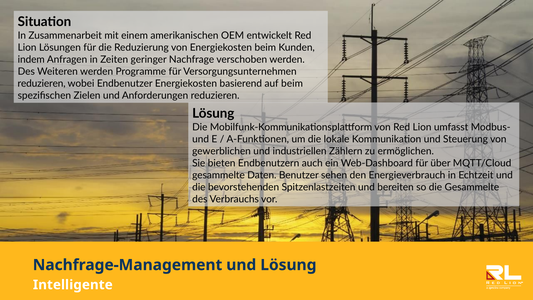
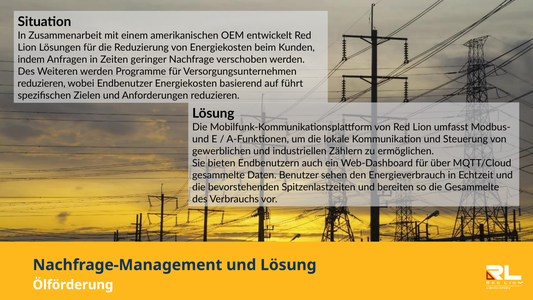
auf beim: beim -> führt
Intelligente: Intelligente -> Ölförderung
